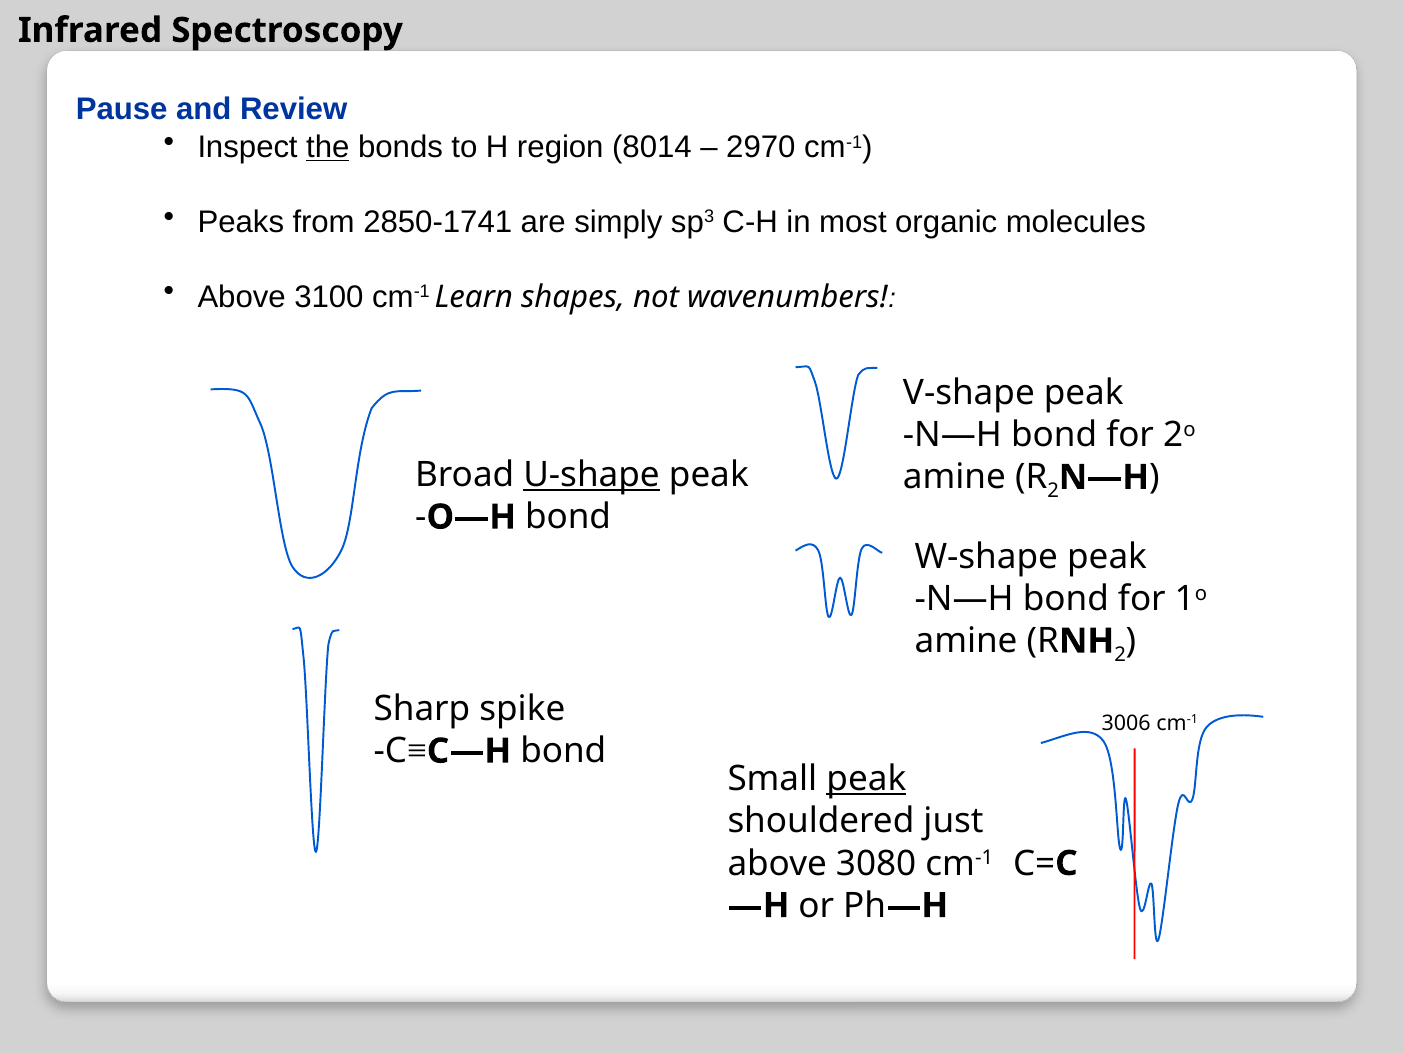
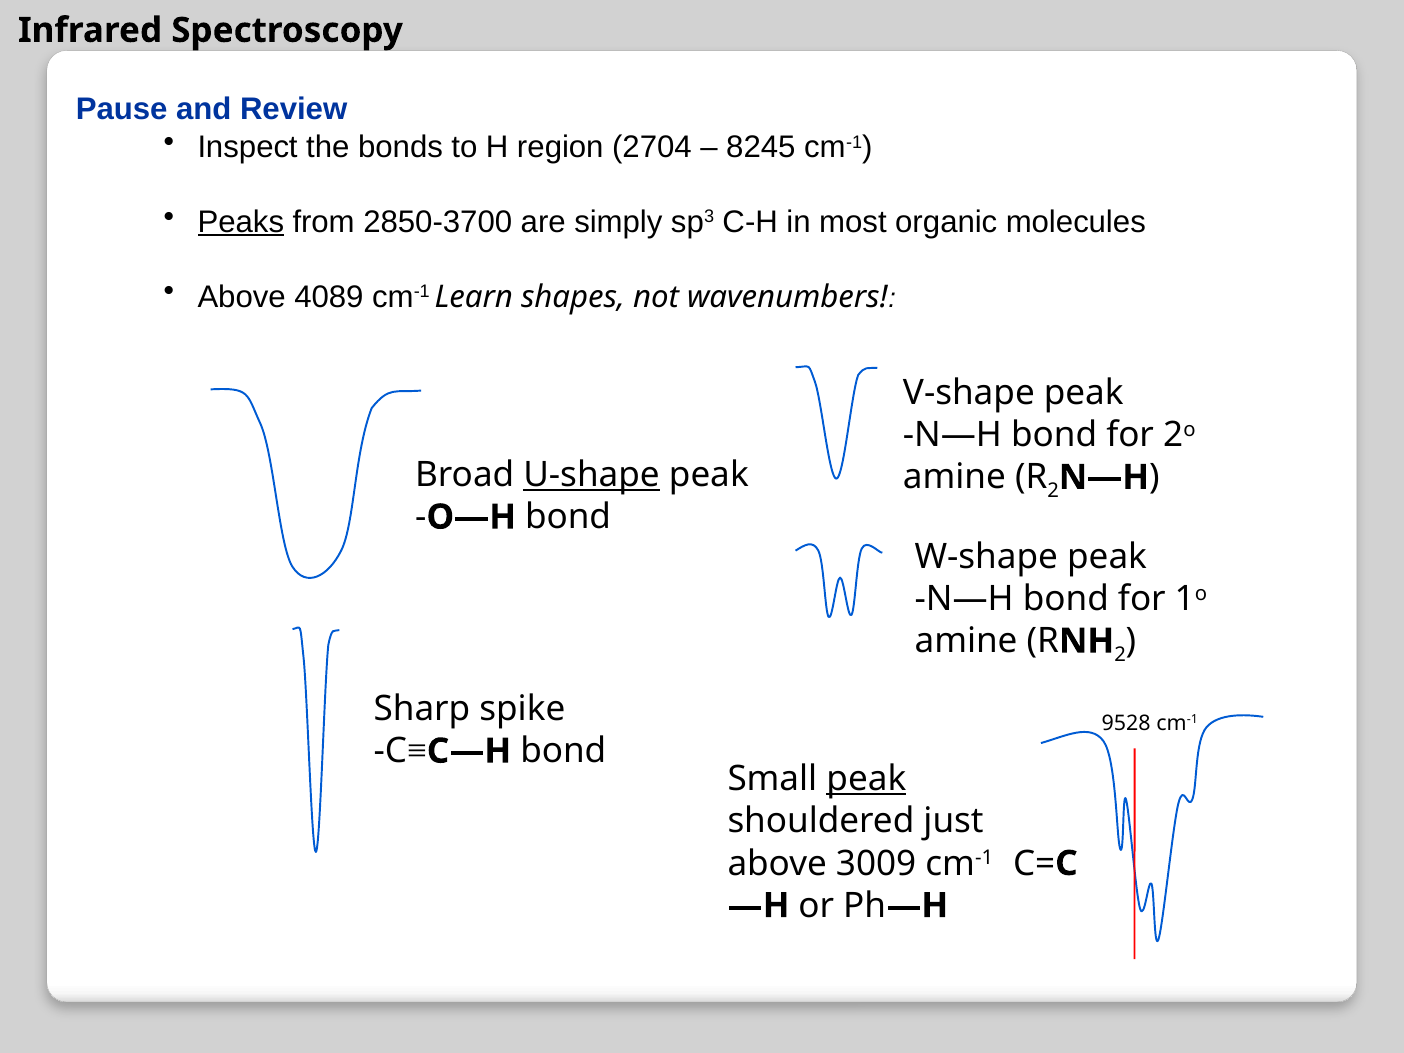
the underline: present -> none
8014: 8014 -> 2704
2970: 2970 -> 8245
Peaks underline: none -> present
2850-1741: 2850-1741 -> 2850-3700
3100: 3100 -> 4089
3006: 3006 -> 9528
3080: 3080 -> 3009
